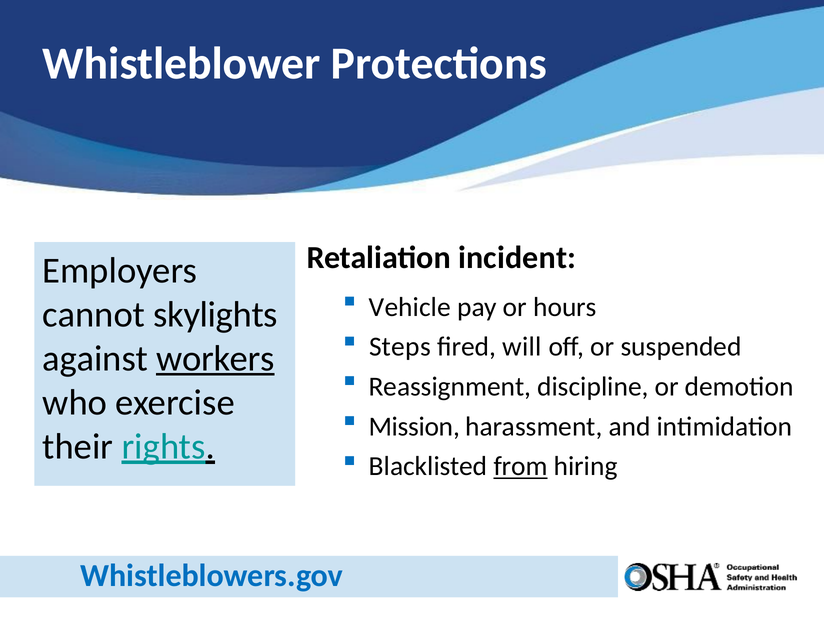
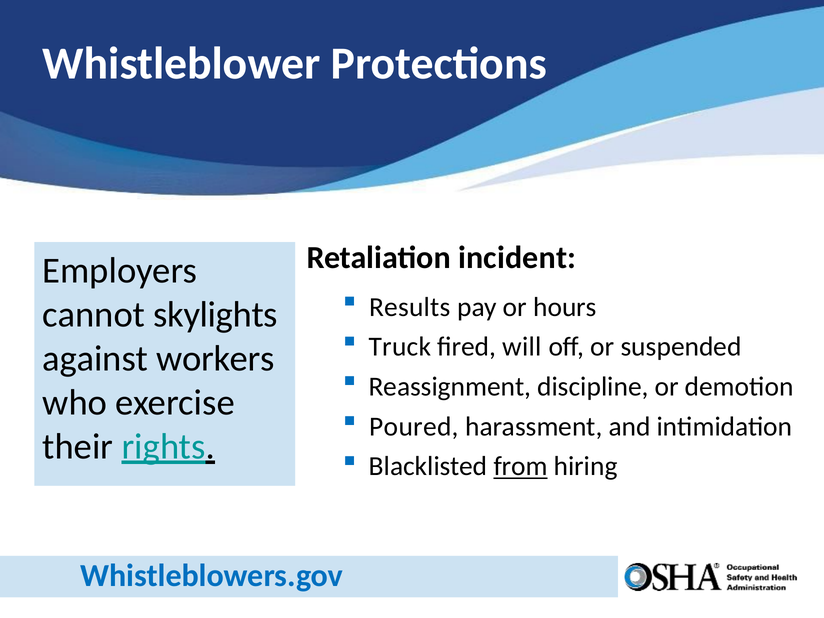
Vehicle: Vehicle -> Results
Steps: Steps -> Truck
workers underline: present -> none
Mission: Mission -> Poured
